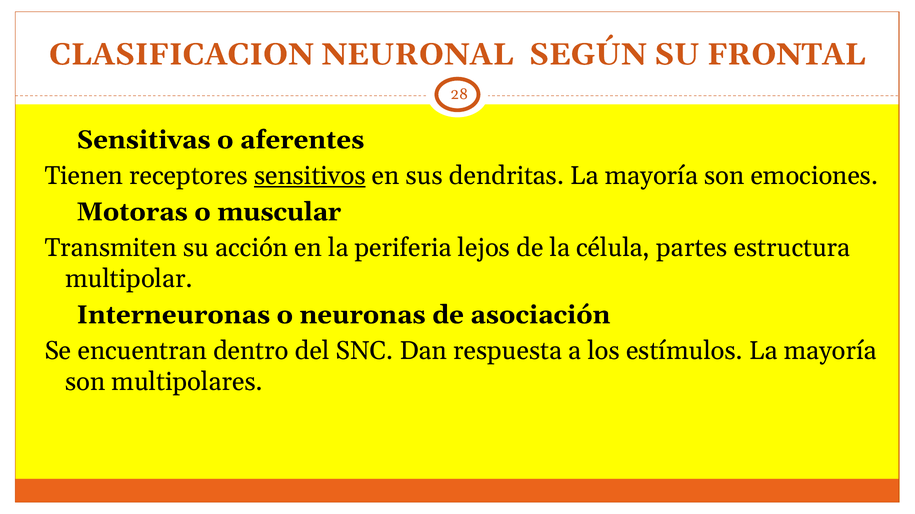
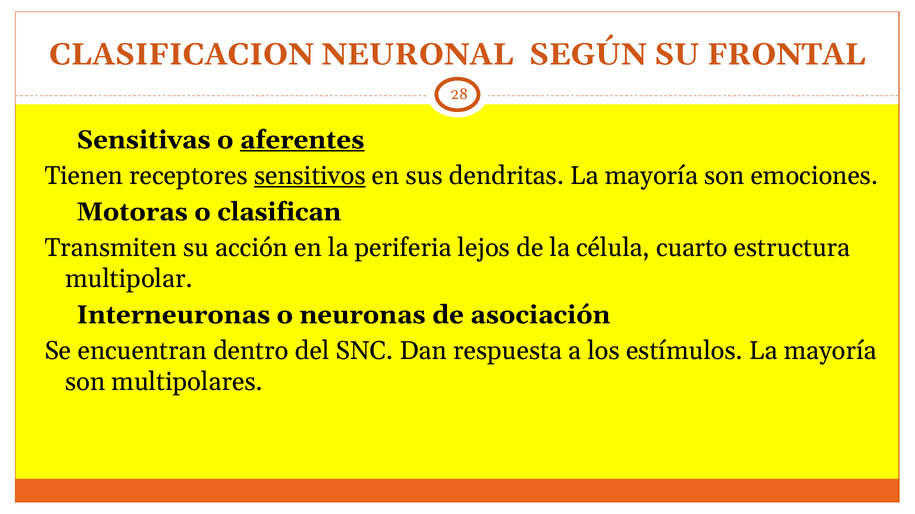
aferentes underline: none -> present
muscular: muscular -> clasifican
partes: partes -> cuarto
